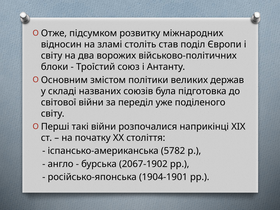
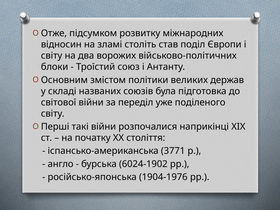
5782: 5782 -> 3771
2067-1902: 2067-1902 -> 6024-1902
1904-1901: 1904-1901 -> 1904-1976
